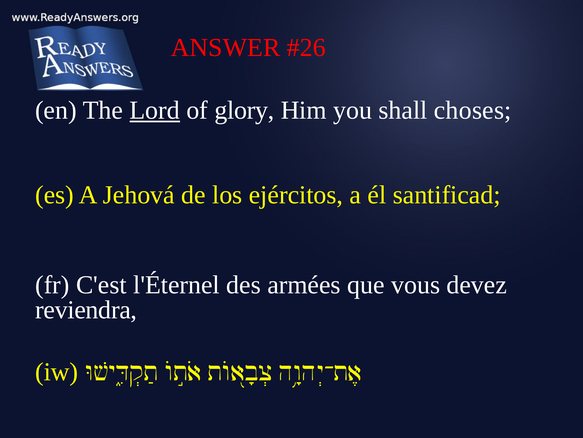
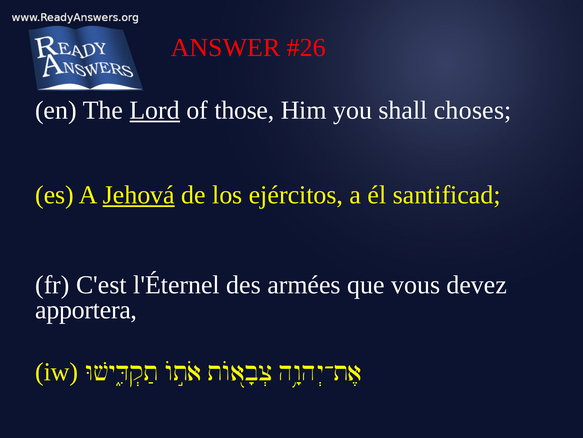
glory: glory -> those
Jehová underline: none -> present
reviendra: reviendra -> apportera
